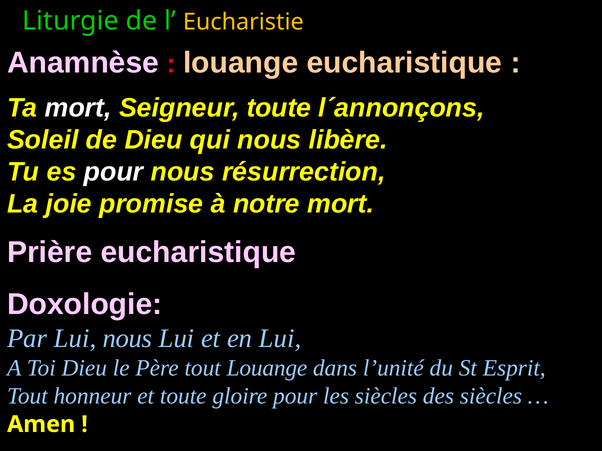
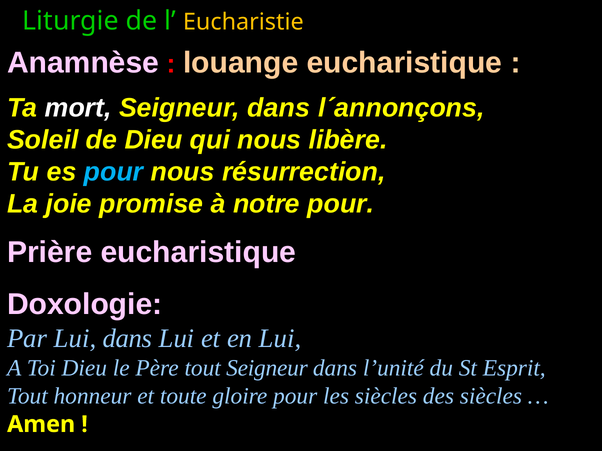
toute at (279, 108): toute -> dans
pour at (114, 172) colour: white -> light blue
notre mort: mort -> pour
Lui nous: nous -> dans
tout Louange: Louange -> Seigneur
